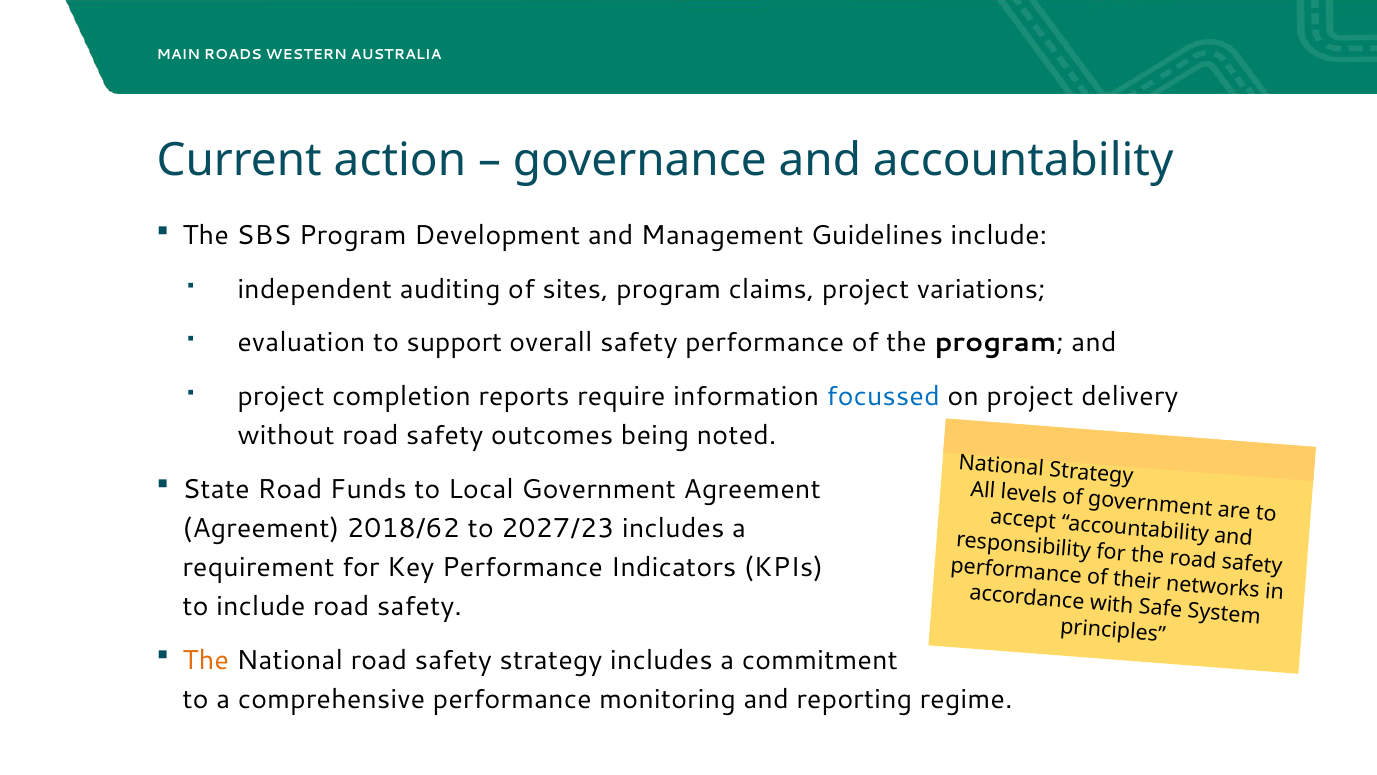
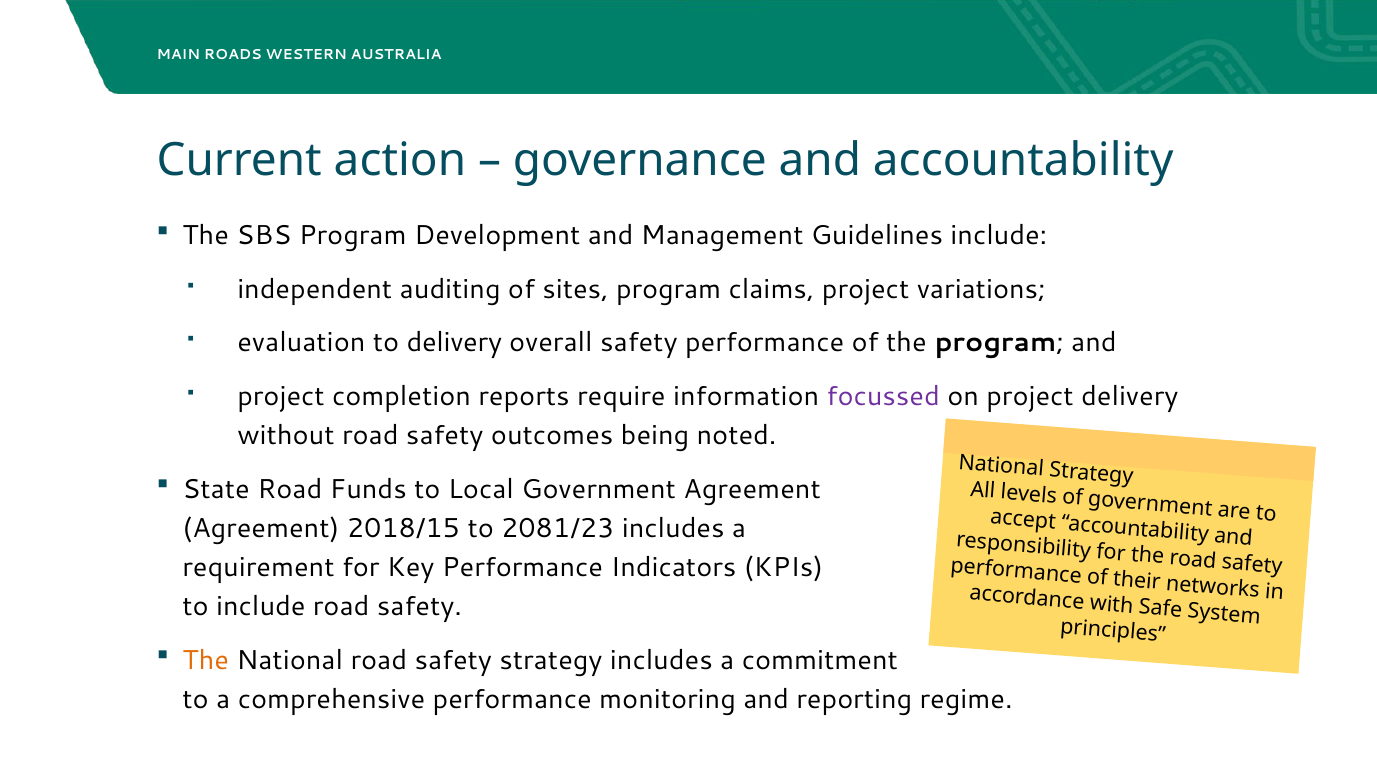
to support: support -> delivery
focussed colour: blue -> purple
2018/62: 2018/62 -> 2018/15
2027/23: 2027/23 -> 2081/23
